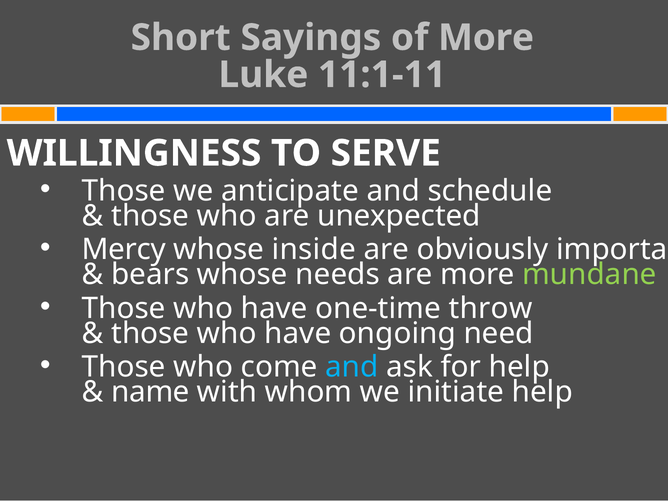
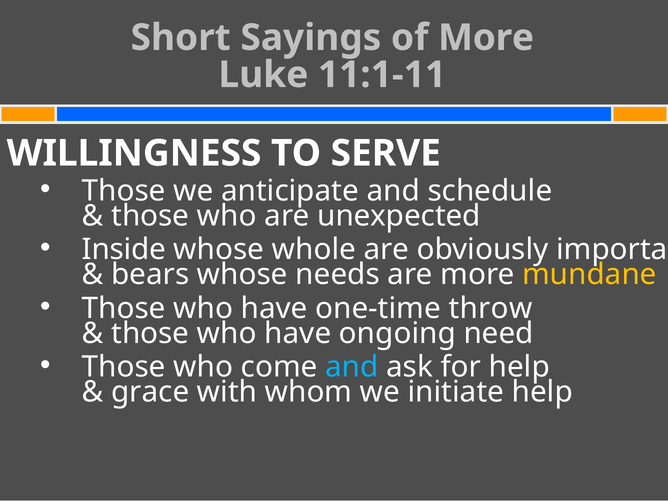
Mercy: Mercy -> Inside
inside: inside -> whole
mundane colour: light green -> yellow
name: name -> grace
